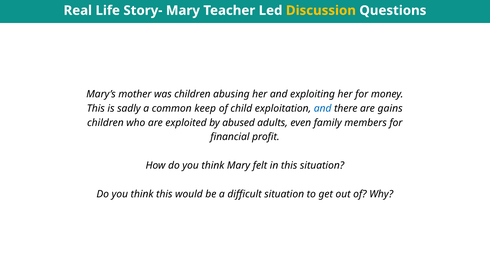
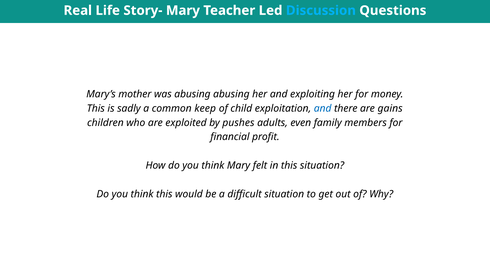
Discussion colour: yellow -> light blue
was children: children -> abusing
abused: abused -> pushes
